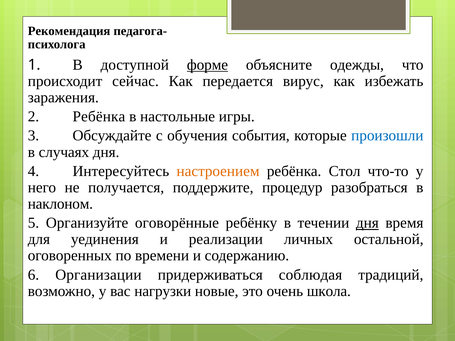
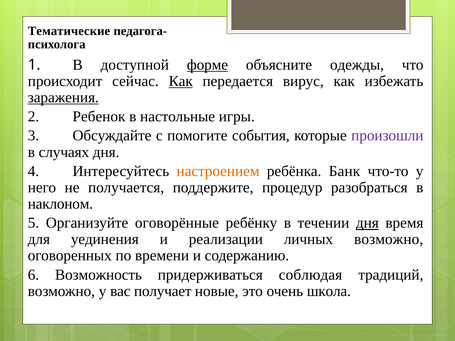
Рекомендация: Рекомендация -> Тематические
Как at (181, 81) underline: none -> present
заражения underline: none -> present
2 Ребёнка: Ребёнка -> Ребенок
обучения: обучения -> помогите
произошли colour: blue -> purple
Стол: Стол -> Банк
личных остальной: остальной -> возможно
Организации: Организации -> Возможность
нагрузки: нагрузки -> получает
